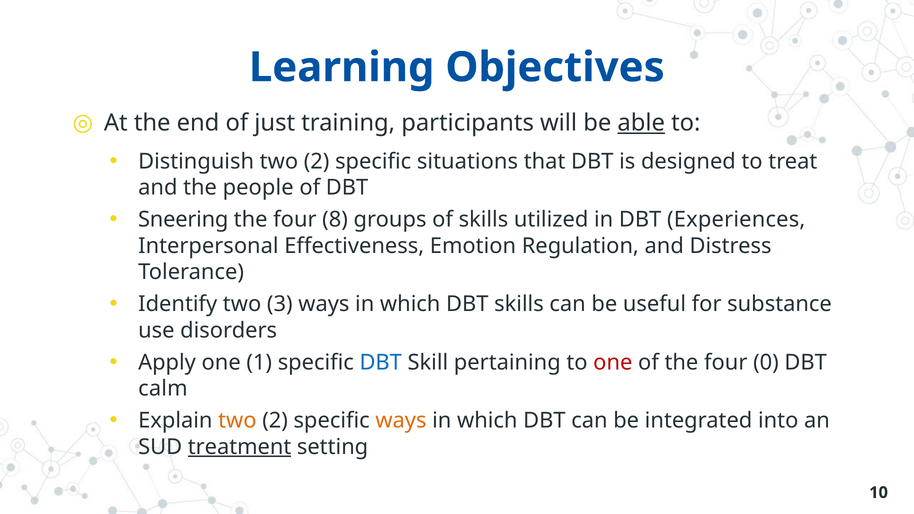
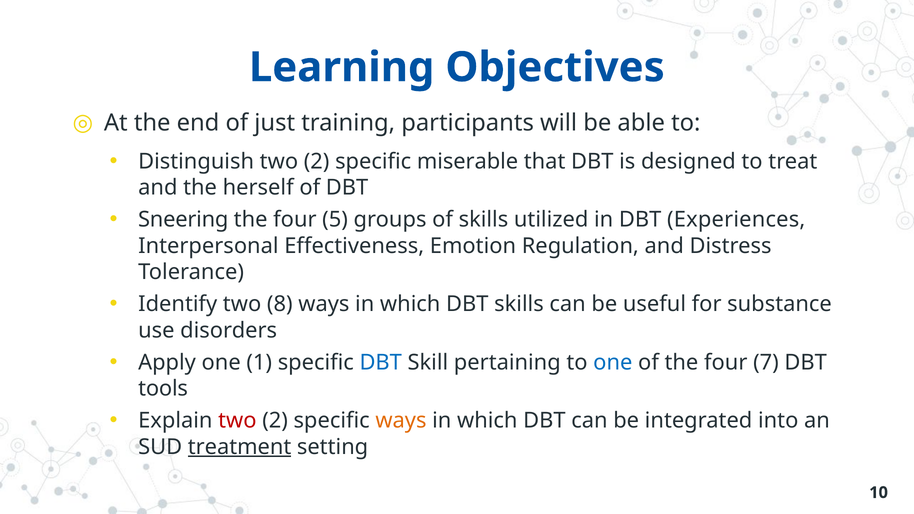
able underline: present -> none
situations: situations -> miserable
people: people -> herself
8: 8 -> 5
3: 3 -> 8
one at (613, 363) colour: red -> blue
0: 0 -> 7
calm: calm -> tools
two at (237, 421) colour: orange -> red
